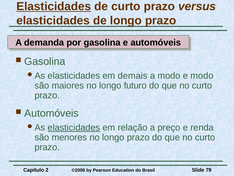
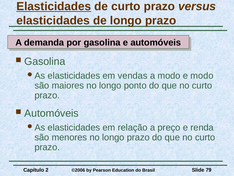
demais: demais -> vendas
futuro: futuro -> ponto
elasticidades at (74, 127) underline: present -> none
